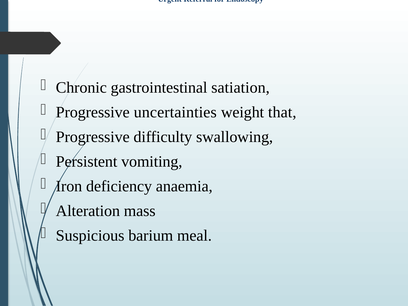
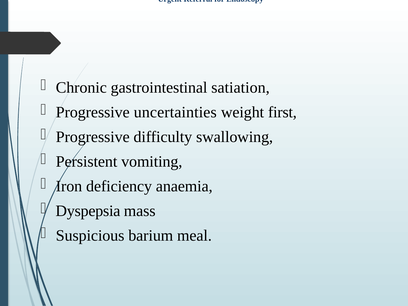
that: that -> first
Alteration: Alteration -> Dyspepsia
